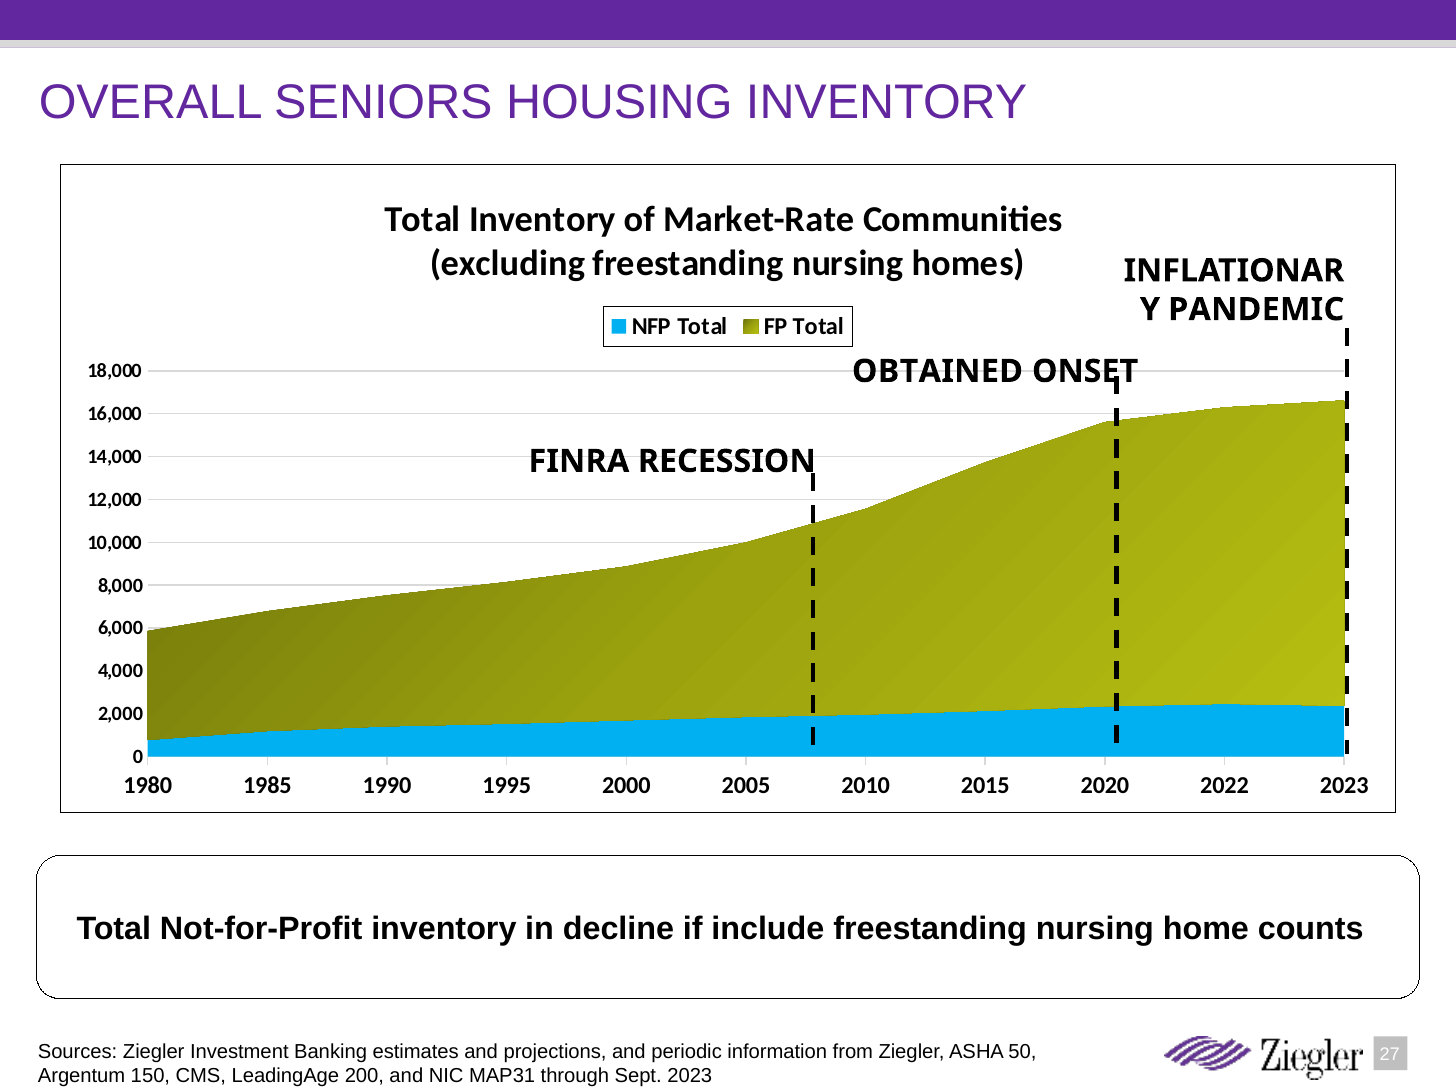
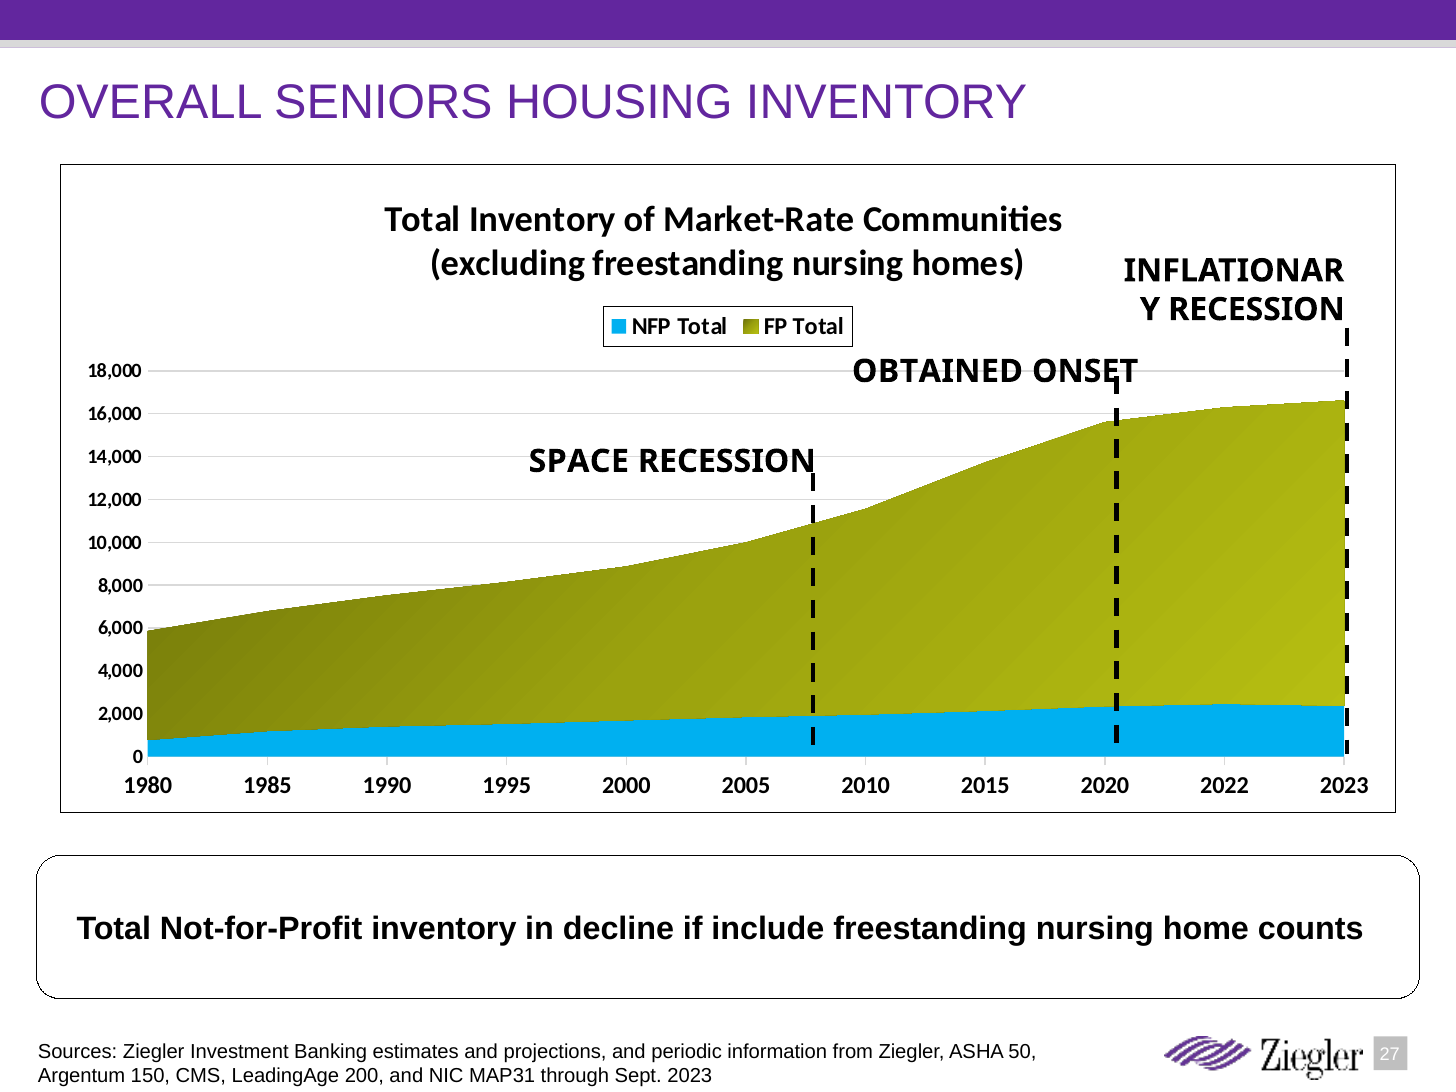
PANDEMIC at (1256, 310): PANDEMIC -> RECESSION
FINRA: FINRA -> SPACE
